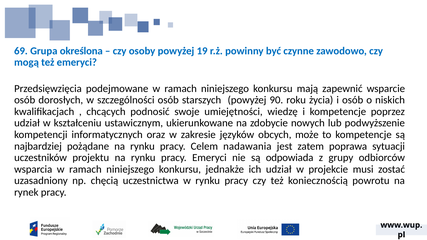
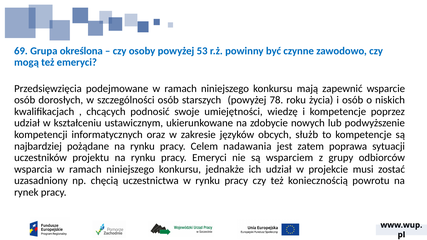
19: 19 -> 53
90: 90 -> 78
może: może -> służb
odpowiada: odpowiada -> wsparciem
